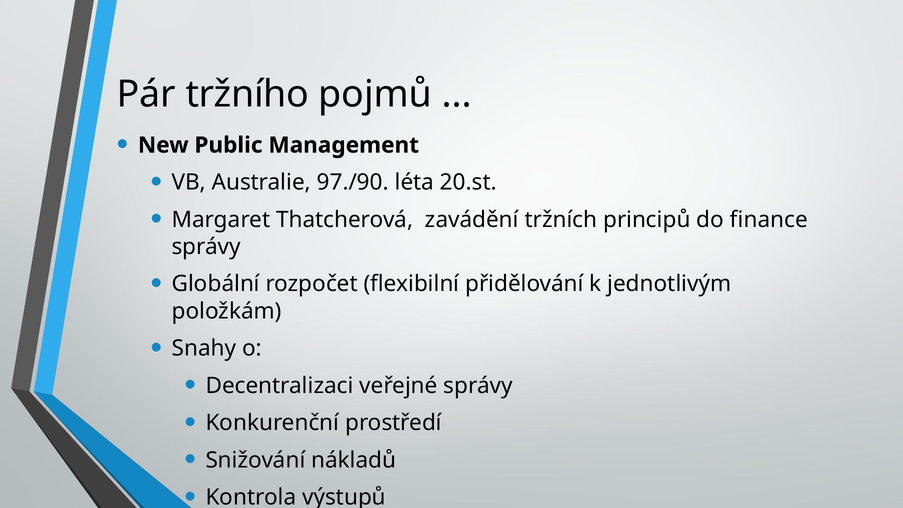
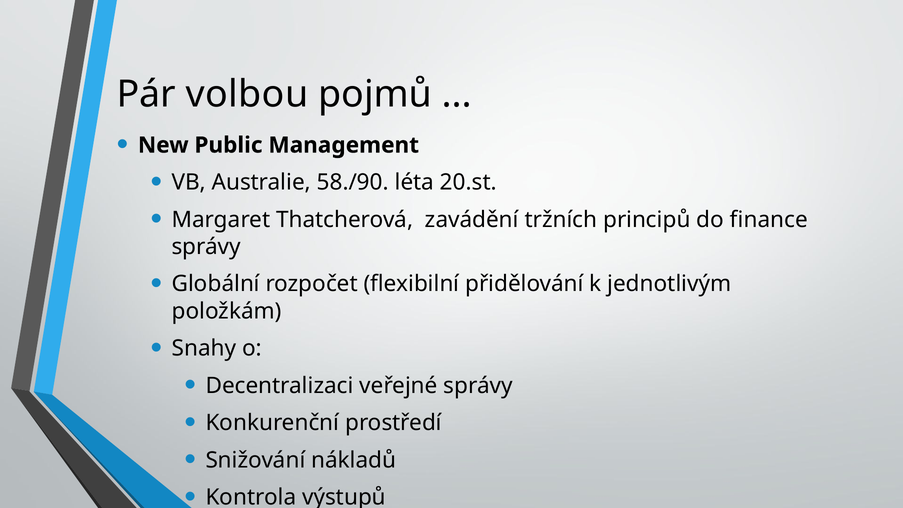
tržního: tržního -> volbou
97./90: 97./90 -> 58./90
